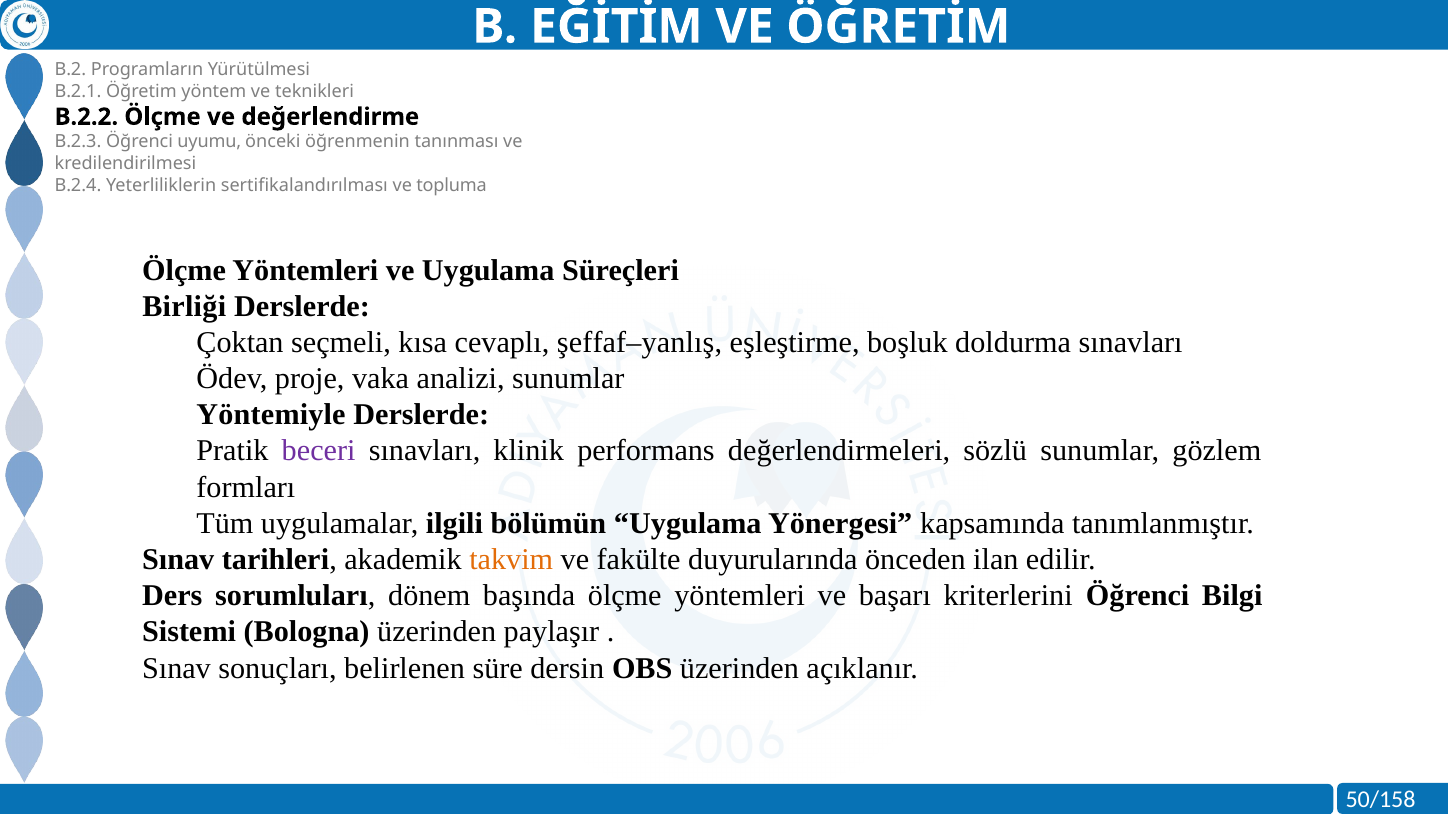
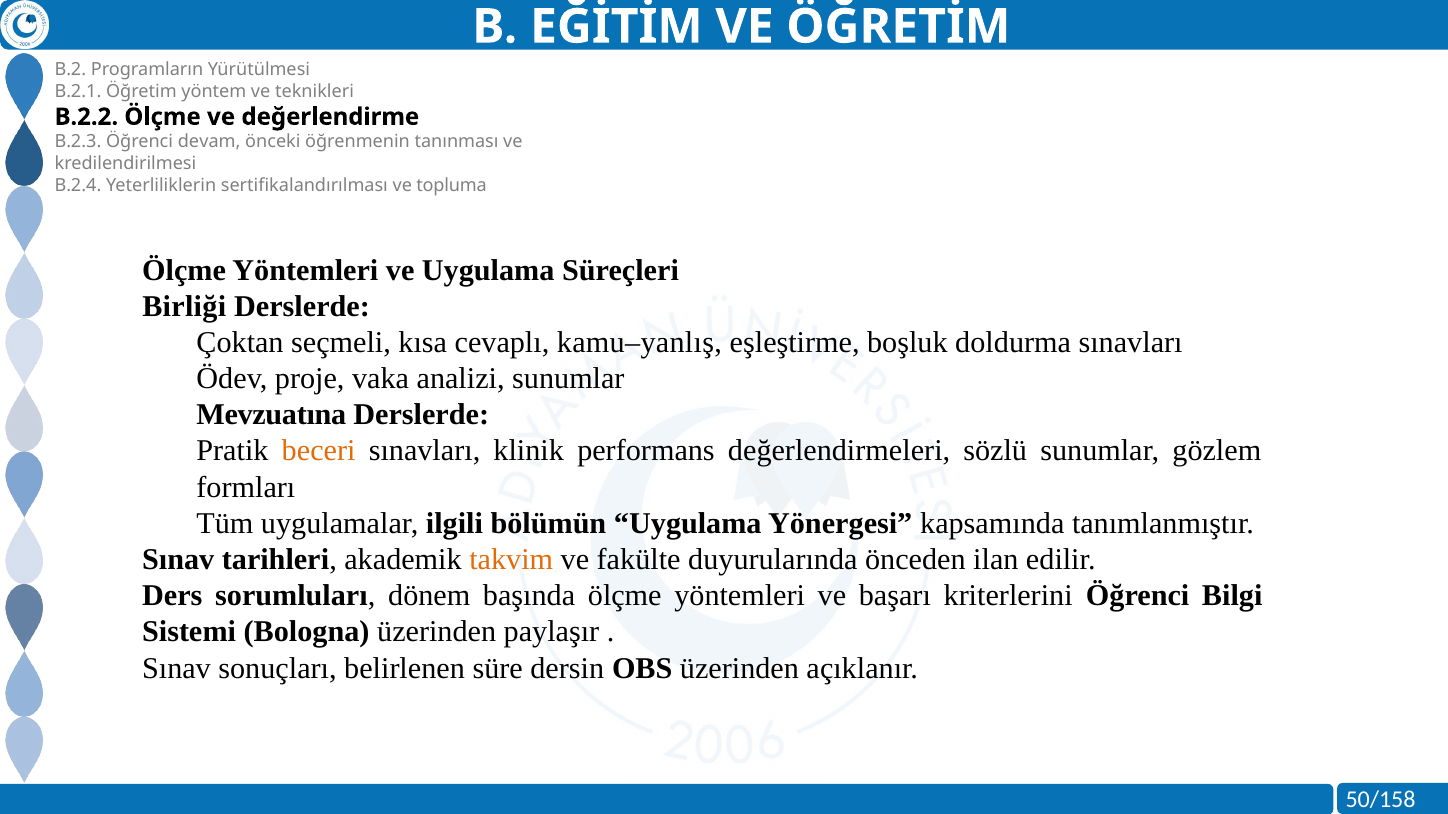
uyumu: uyumu -> devam
şeffaf–yanlış: şeffaf–yanlış -> kamu–yanlış
Yöntemiyle: Yöntemiyle -> Mevzuatına
beceri colour: purple -> orange
